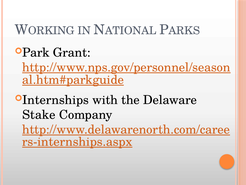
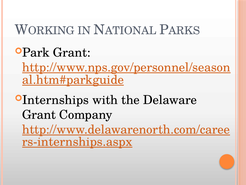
Stake at (39, 114): Stake -> Grant
